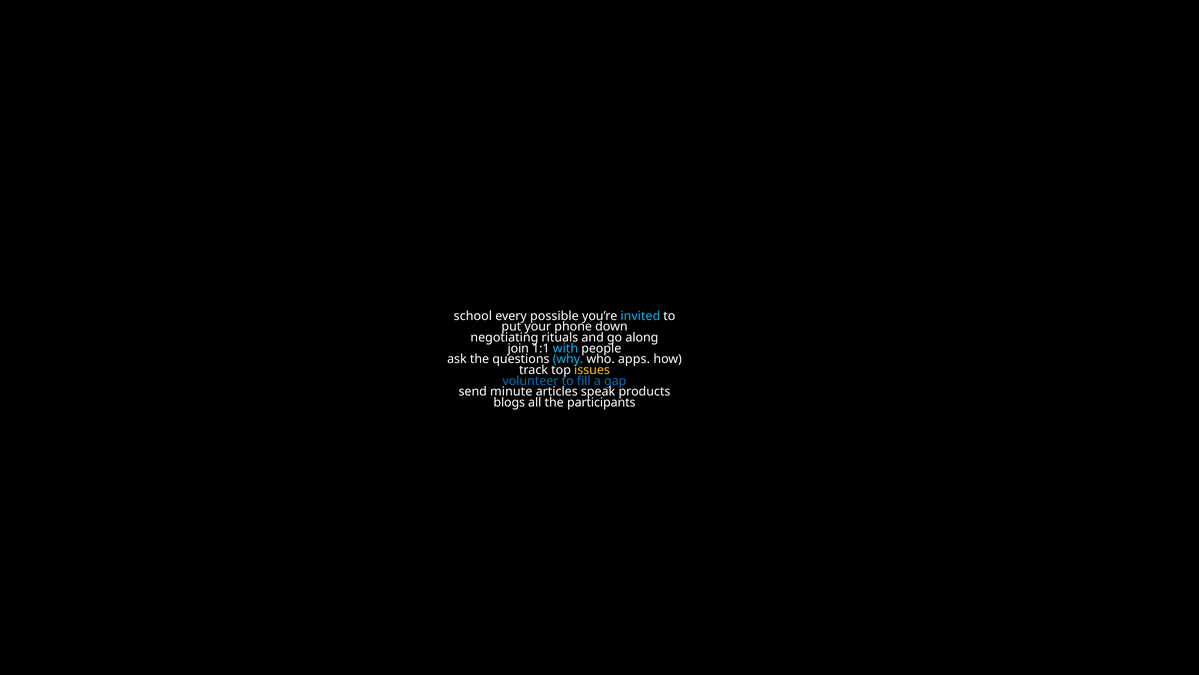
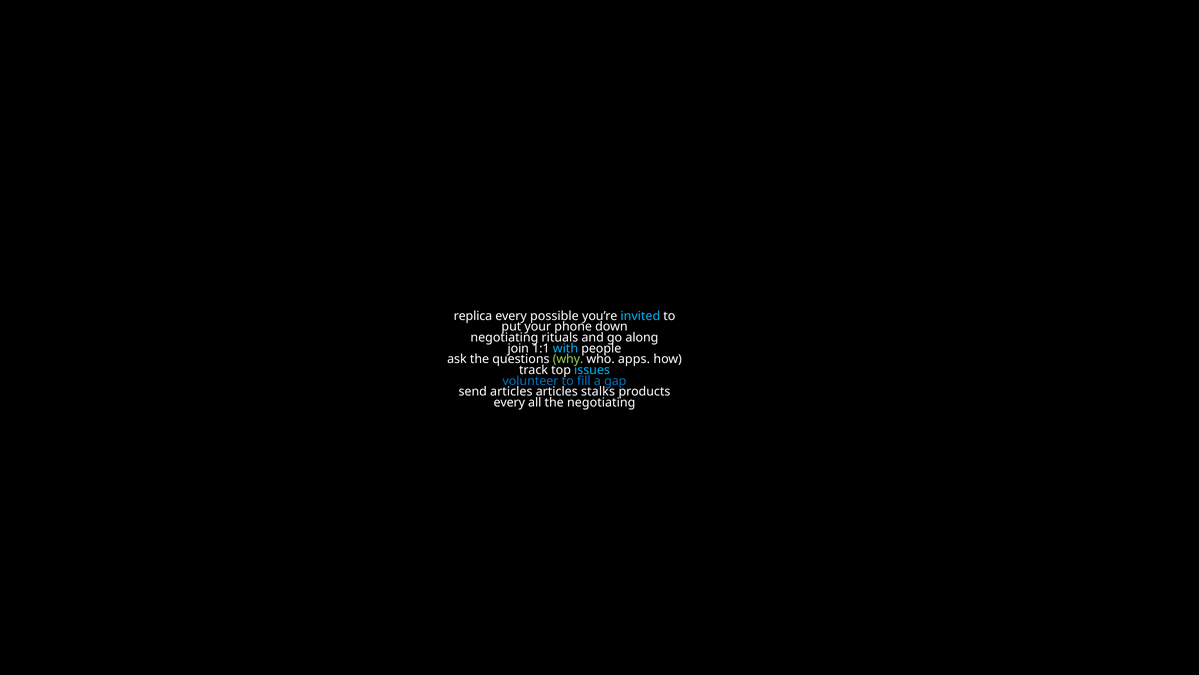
school: school -> replica
why colour: light blue -> light green
issues colour: yellow -> light blue
send minute: minute -> articles
speak: speak -> stalks
blogs at (509, 402): blogs -> every
the participants: participants -> negotiating
